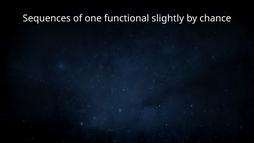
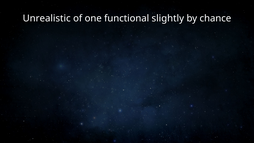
Sequences: Sequences -> Unrealistic
